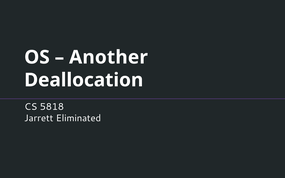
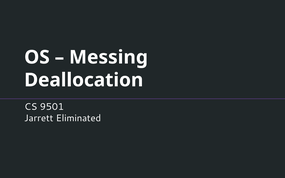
Another: Another -> Messing
5818: 5818 -> 9501
